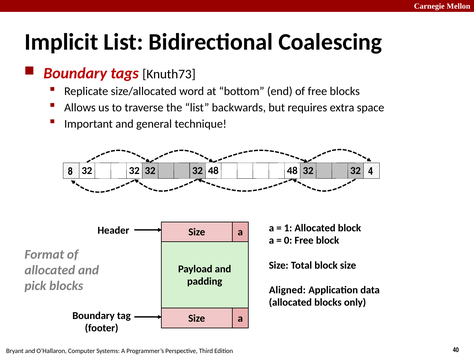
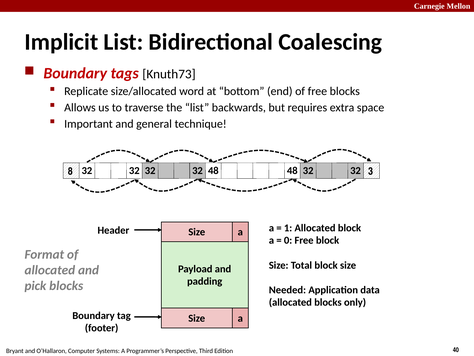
4: 4 -> 3
Aligned: Aligned -> Needed
